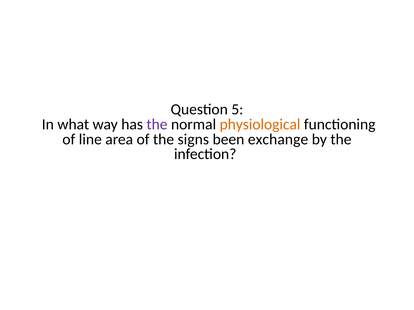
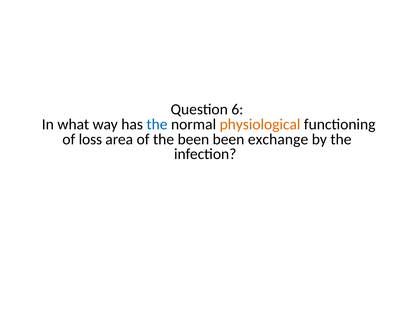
5: 5 -> 6
the at (157, 125) colour: purple -> blue
line: line -> loss
the signs: signs -> been
